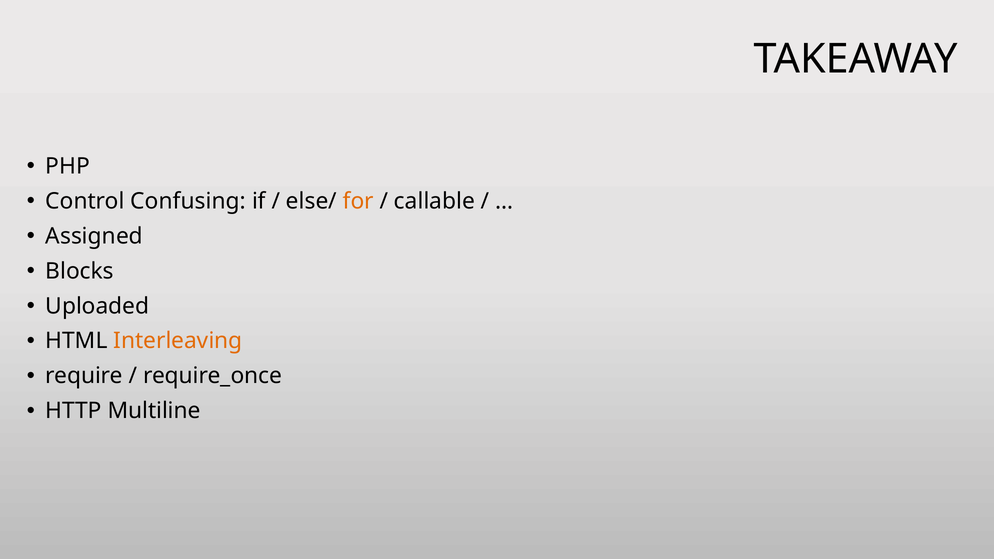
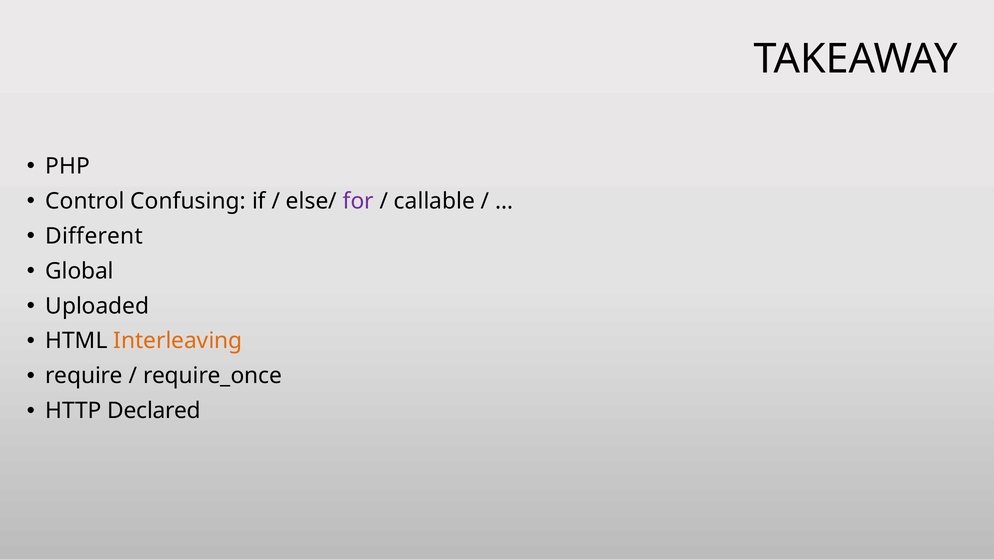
for colour: orange -> purple
Assigned: Assigned -> Different
Blocks: Blocks -> Global
Multiline: Multiline -> Declared
